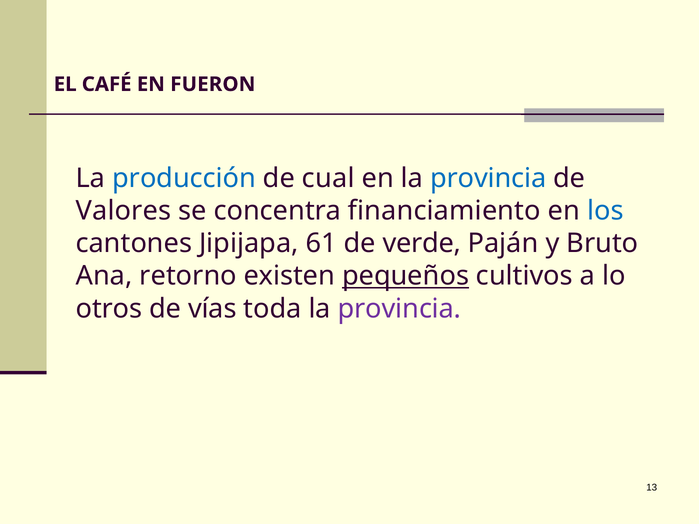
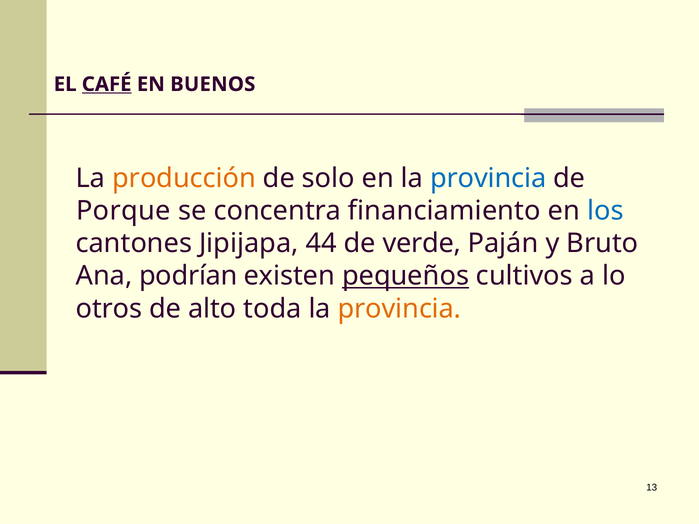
CAFÉ underline: none -> present
FUERON: FUERON -> BUENOS
producción colour: blue -> orange
cual: cual -> solo
Valores: Valores -> Porque
61: 61 -> 44
retorno: retorno -> podrían
vías: vías -> alto
provincia at (399, 309) colour: purple -> orange
